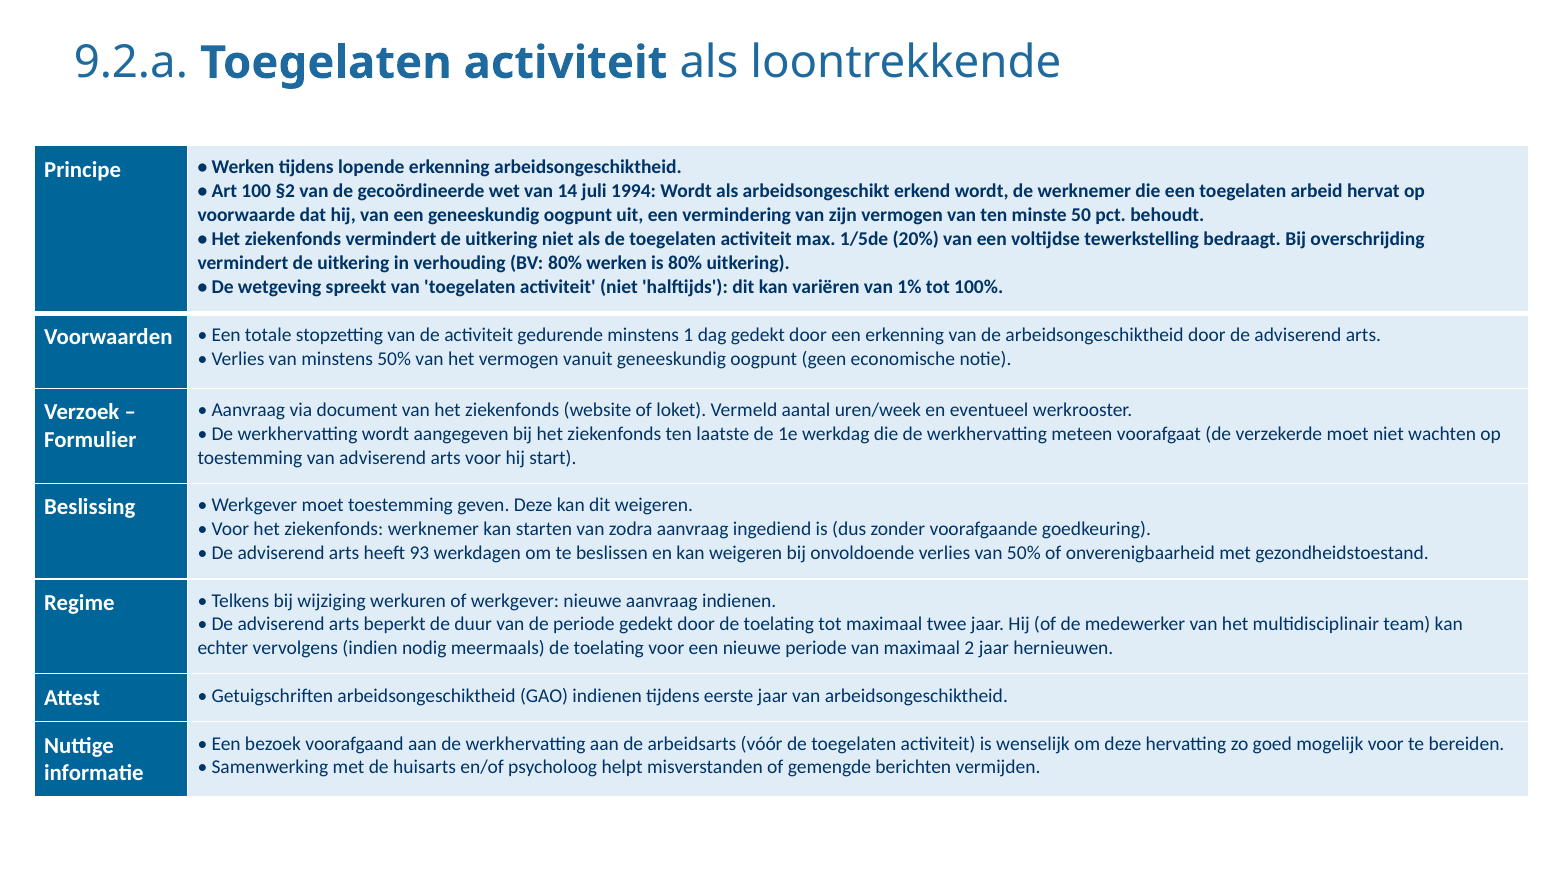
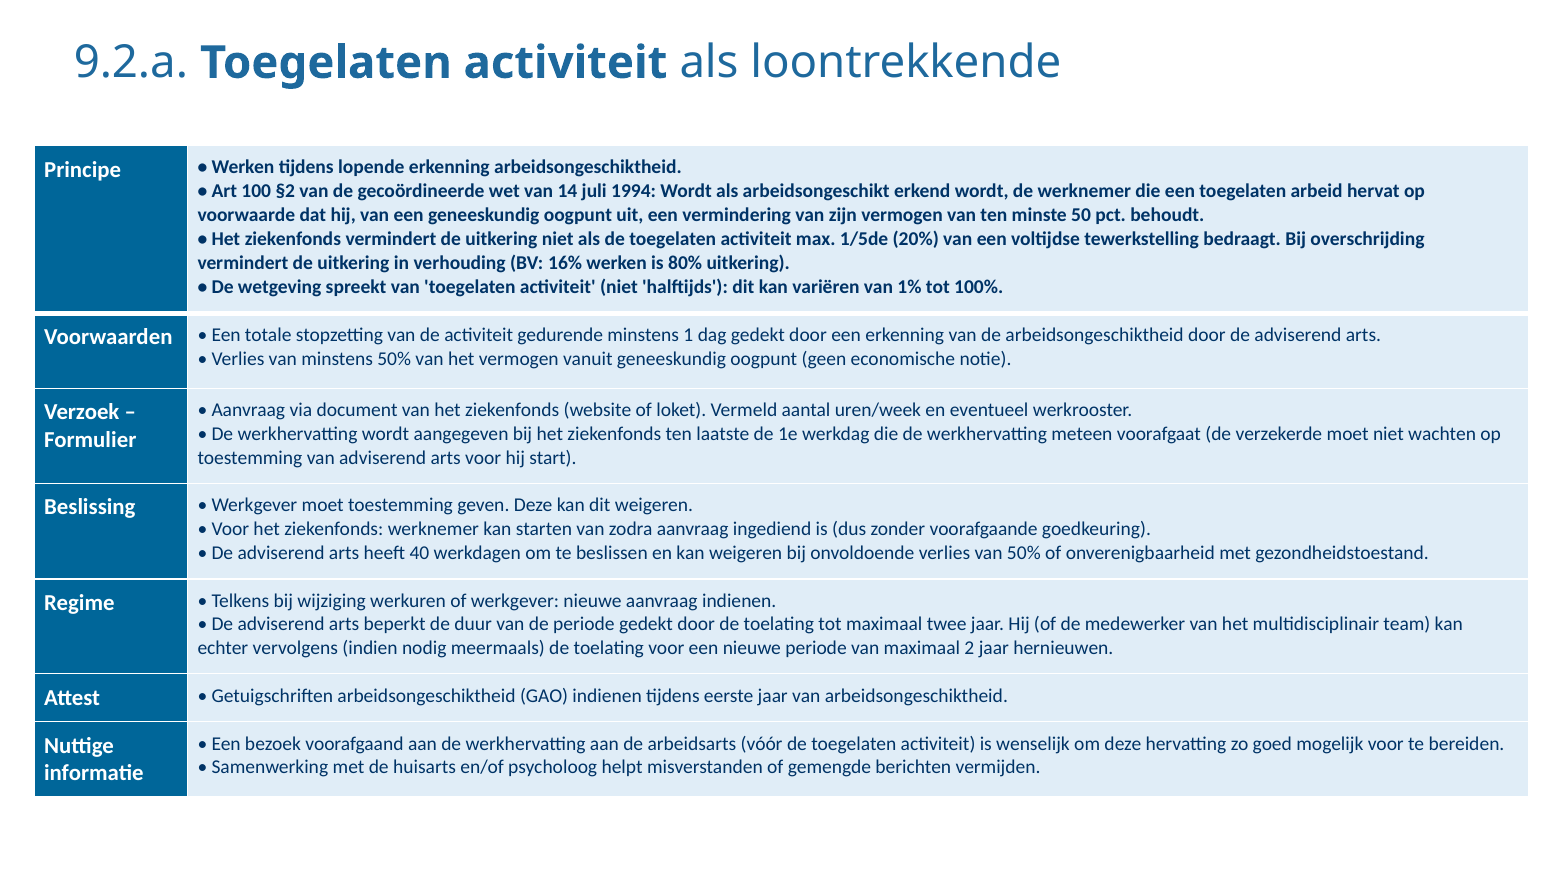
BV 80%: 80% -> 16%
93: 93 -> 40
